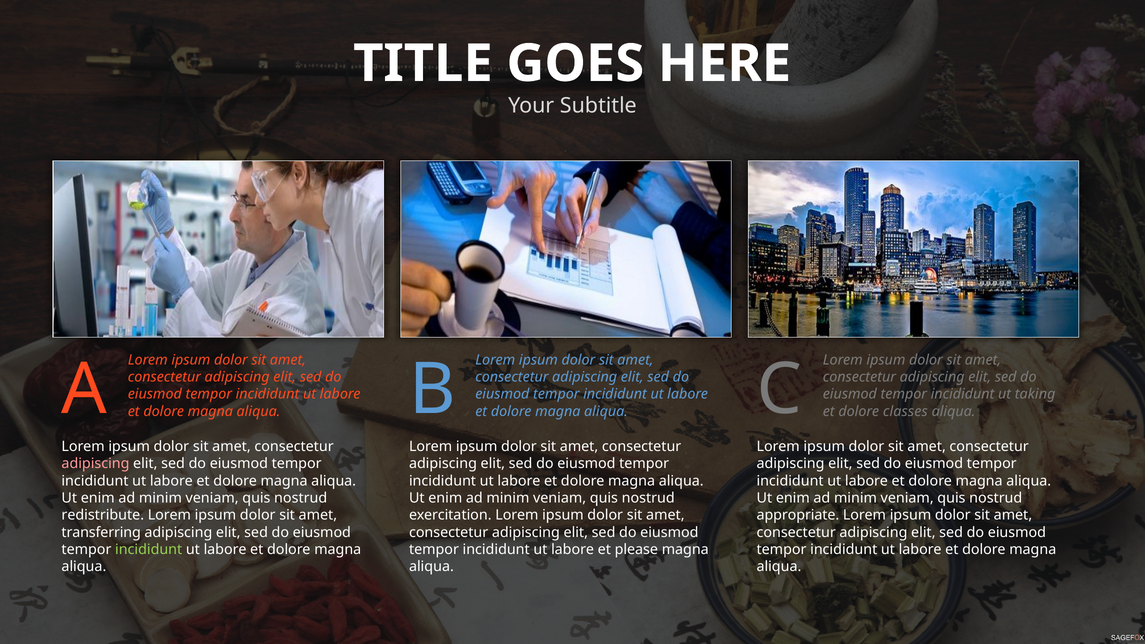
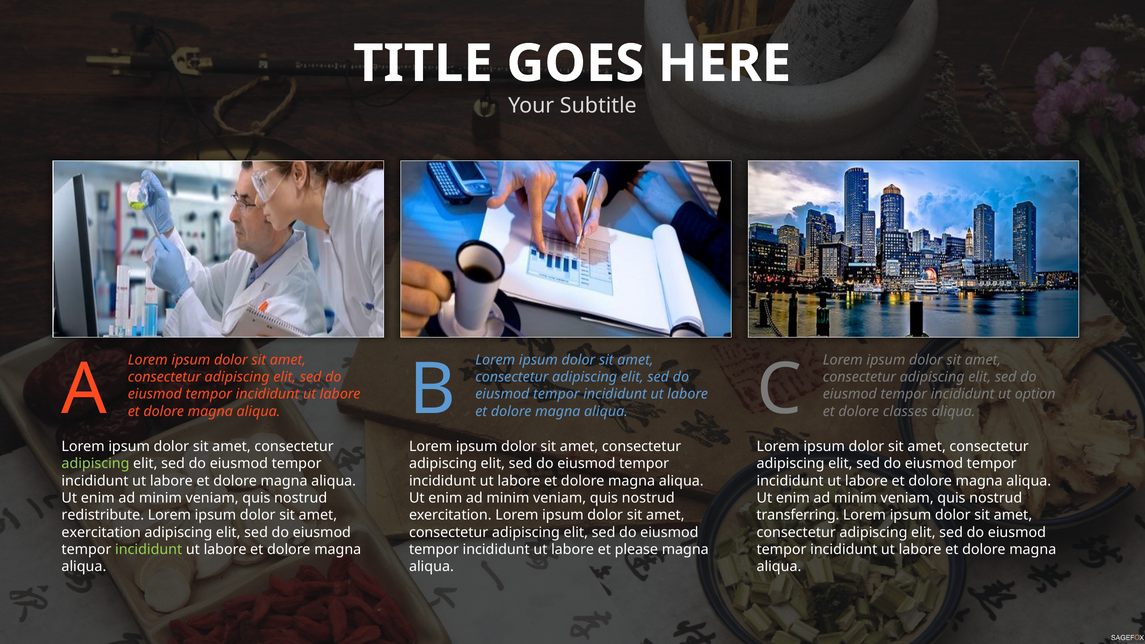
taking: taking -> option
adipiscing at (95, 464) colour: pink -> light green
appropriate: appropriate -> transferring
transferring at (101, 532): transferring -> exercitation
